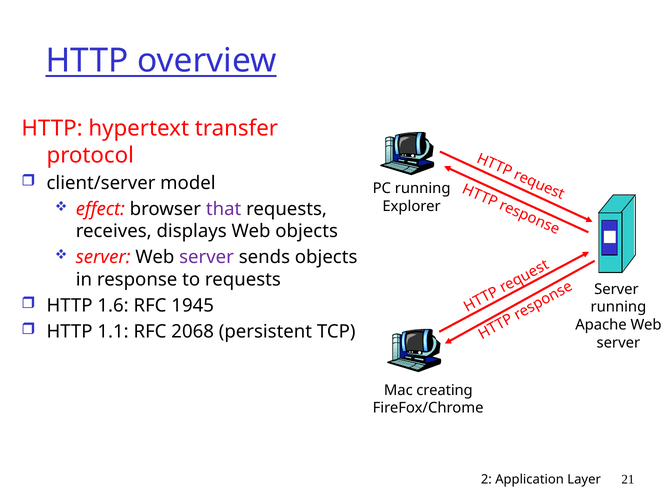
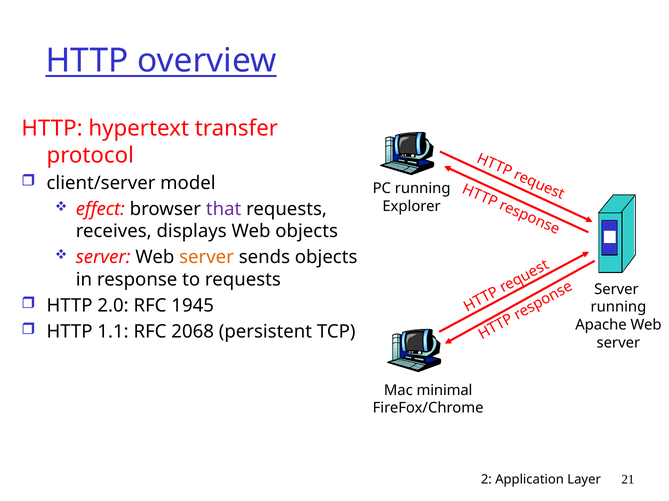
server at (207, 258) colour: purple -> orange
1.6: 1.6 -> 2.0
creating: creating -> minimal
